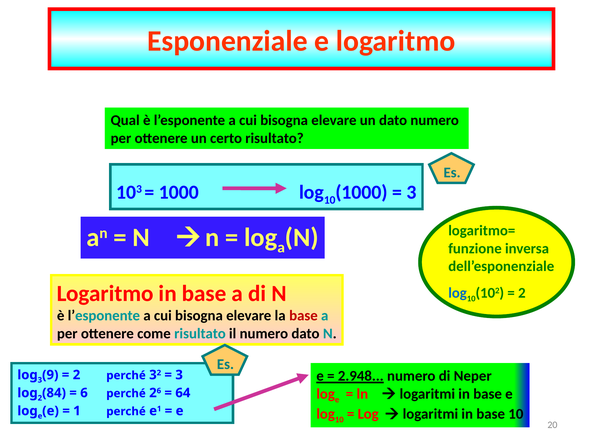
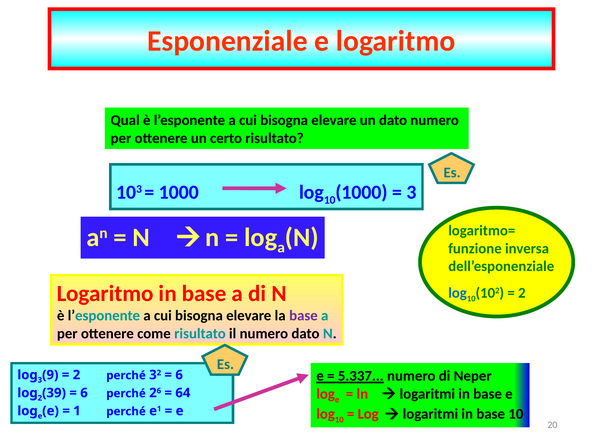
base at (303, 316) colour: red -> purple
2.948: 2.948 -> 5.337
3 at (179, 375): 3 -> 6
84: 84 -> 39
